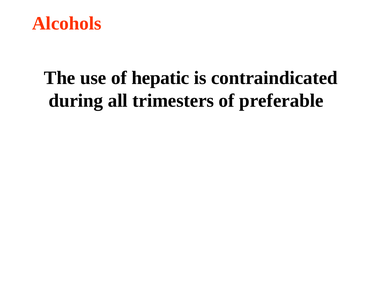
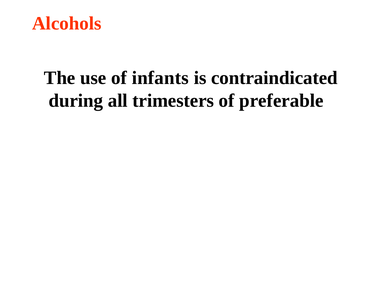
hepatic: hepatic -> infants
